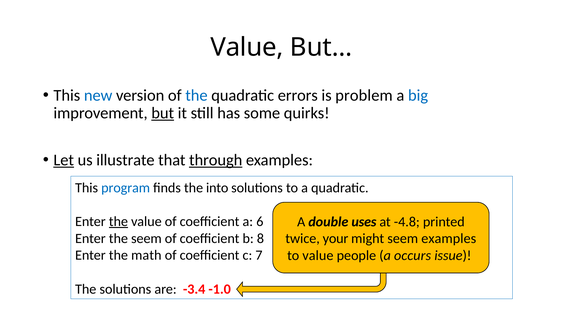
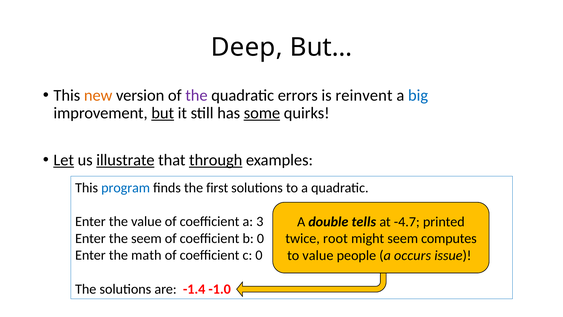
Value at (247, 47): Value -> Deep
new colour: blue -> orange
the at (196, 95) colour: blue -> purple
problem: problem -> reinvent
some underline: none -> present
illustrate underline: none -> present
into: into -> first
the at (118, 221) underline: present -> none
6: 6 -> 3
uses: uses -> tells
-4.8: -4.8 -> -4.7
b 8: 8 -> 0
your: your -> root
seem examples: examples -> computes
c 7: 7 -> 0
-3.4: -3.4 -> -1.4
